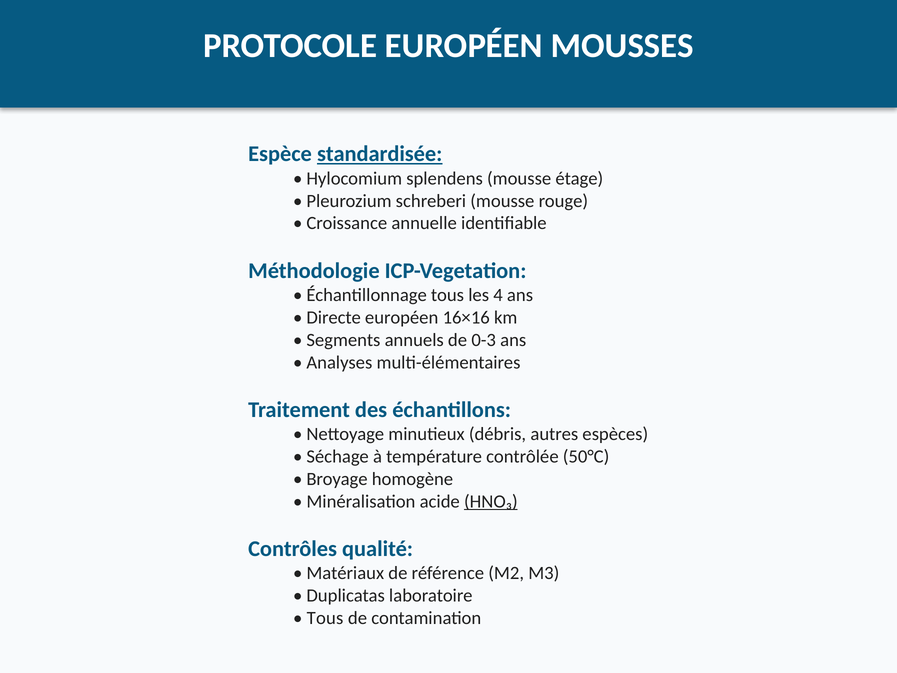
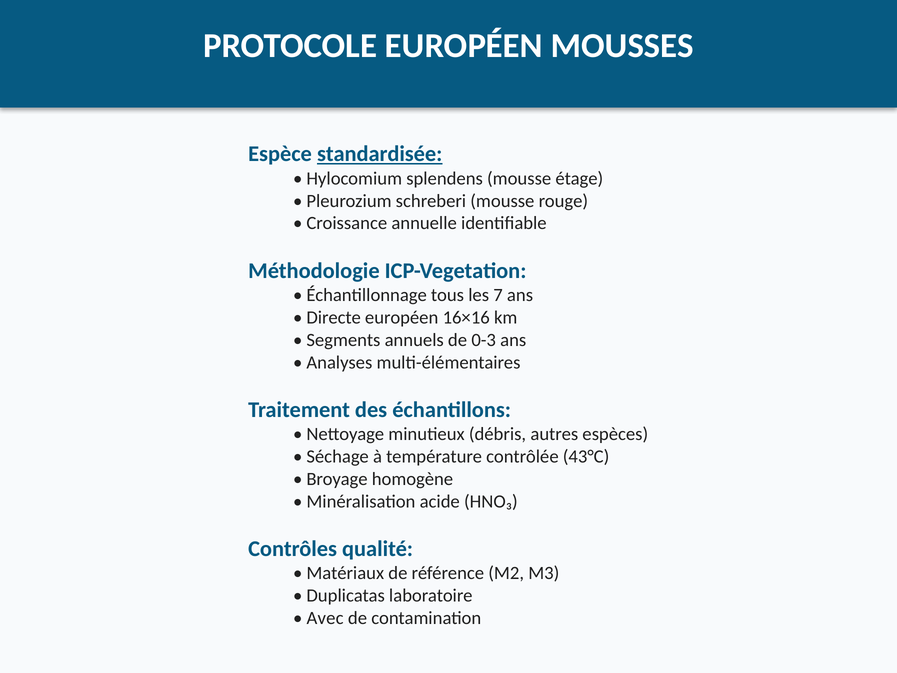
4: 4 -> 7
50°C: 50°C -> 43°C
HNO₃ underline: present -> none
Tous at (325, 618): Tous -> Avec
